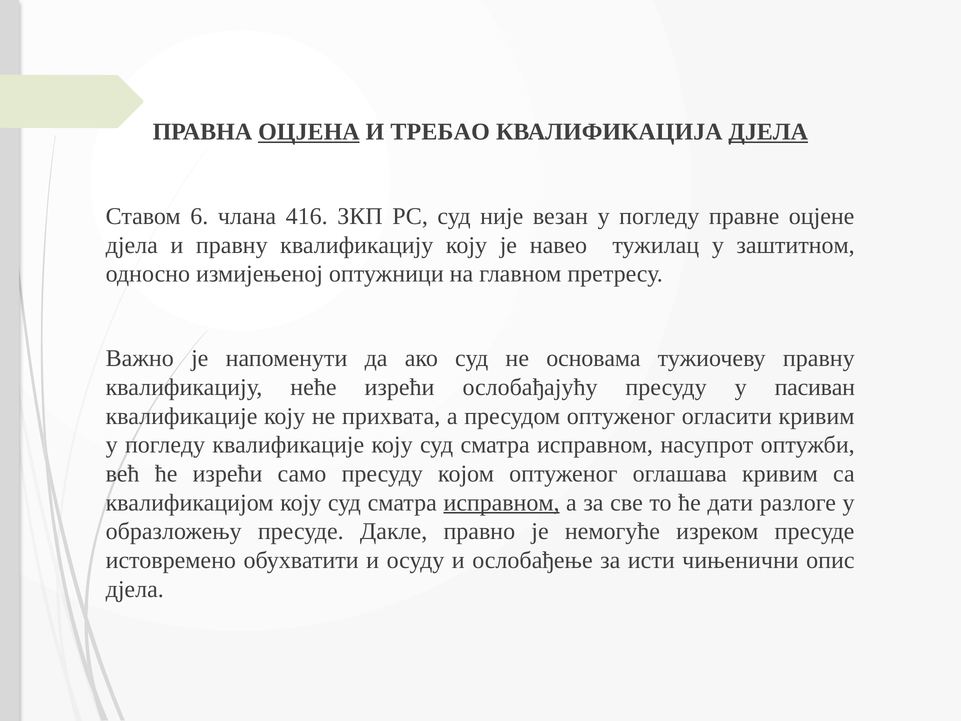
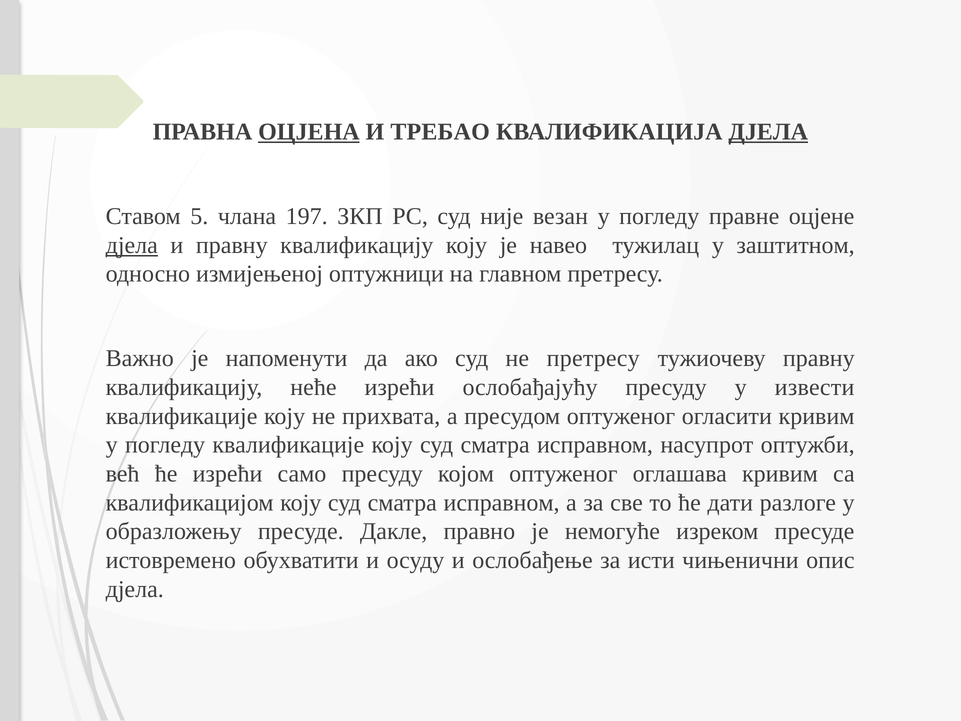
6: 6 -> 5
416: 416 -> 197
дјела at (132, 245) underline: none -> present
не основама: основама -> претресу
пасиван: пасиван -> извести
исправном at (502, 502) underline: present -> none
